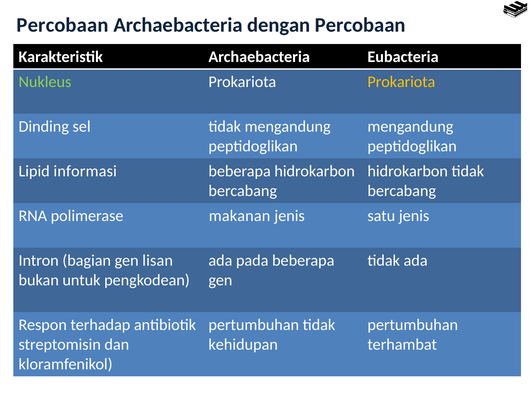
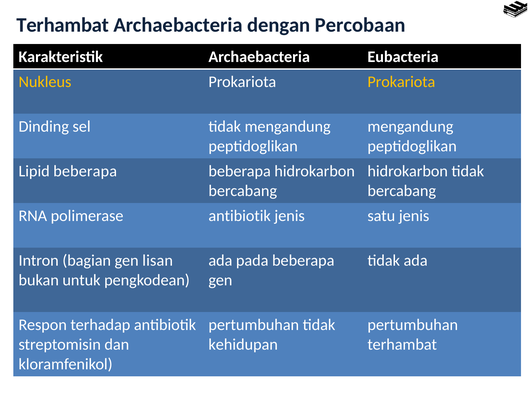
Percobaan at (63, 25): Percobaan -> Terhambat
Nukleus colour: light green -> yellow
Lipid informasi: informasi -> beberapa
polimerase makanan: makanan -> antibiotik
